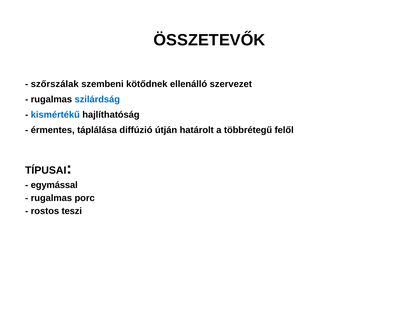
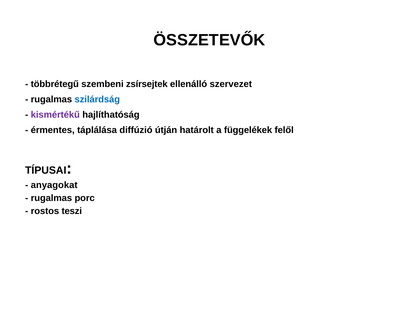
szőrszálak: szőrszálak -> többrétegű
kötődnek: kötődnek -> zsírsejtek
kismértékű colour: blue -> purple
többrétegű: többrétegű -> függelékek
egymással: egymással -> anyagokat
